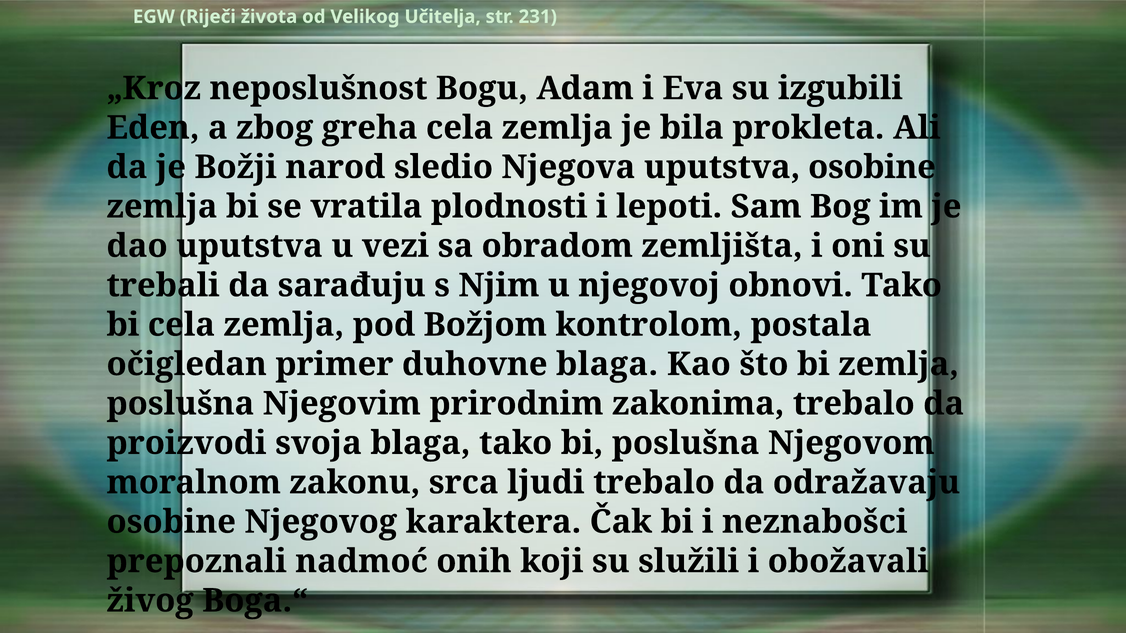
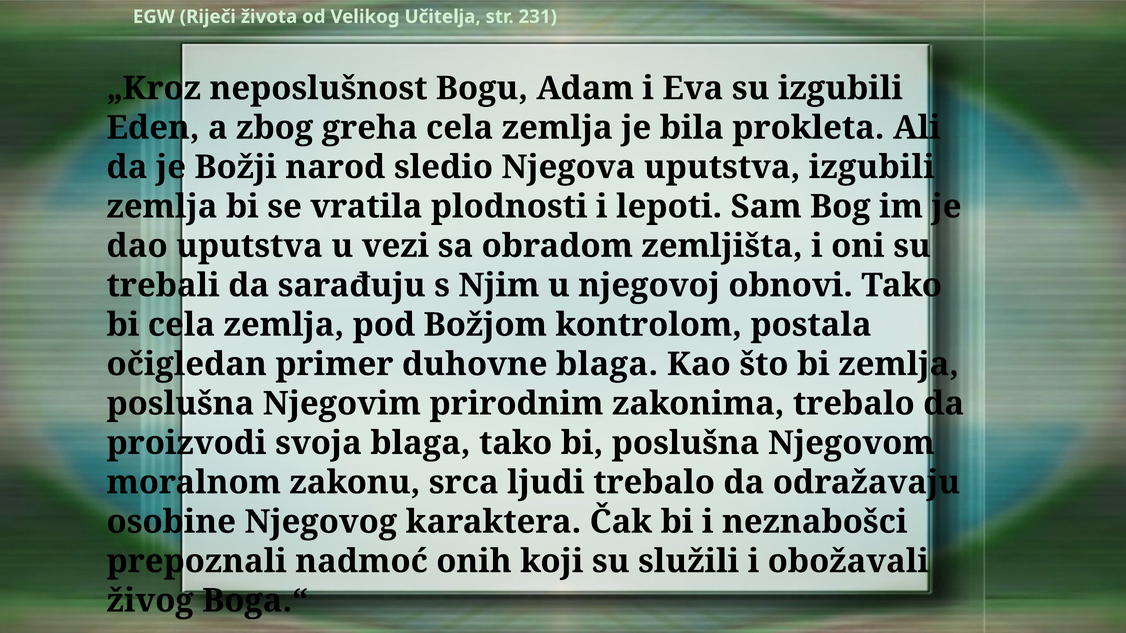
uputstva osobine: osobine -> izgubili
